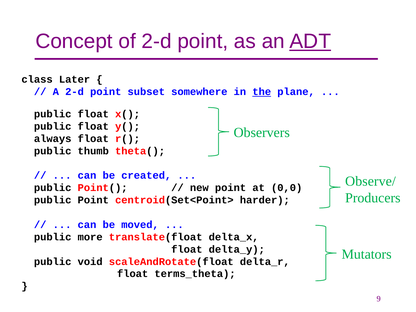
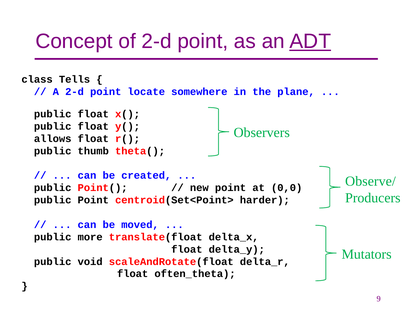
Later: Later -> Tells
subset: subset -> locate
the underline: present -> none
always: always -> allows
terms_theta: terms_theta -> often_theta
